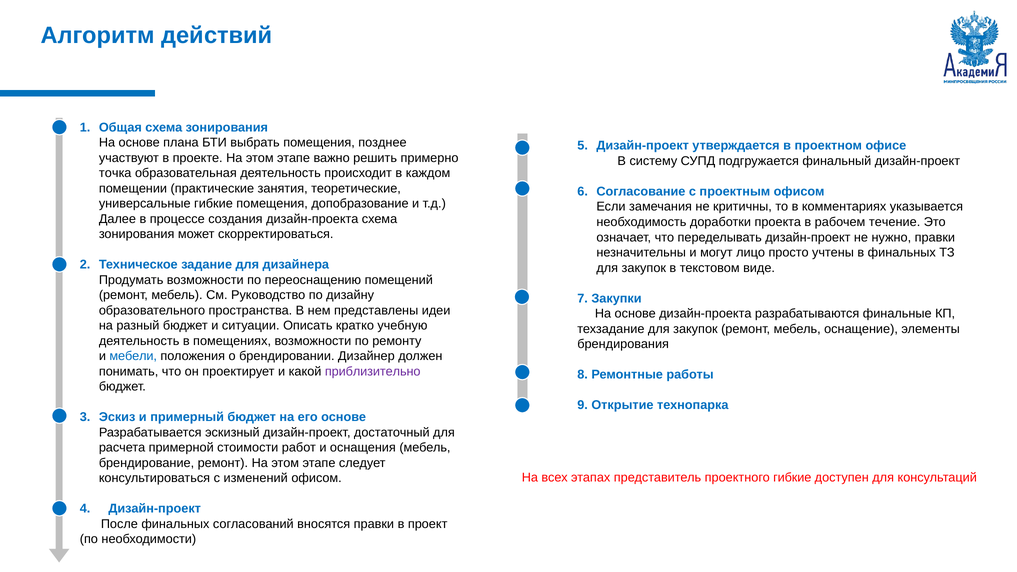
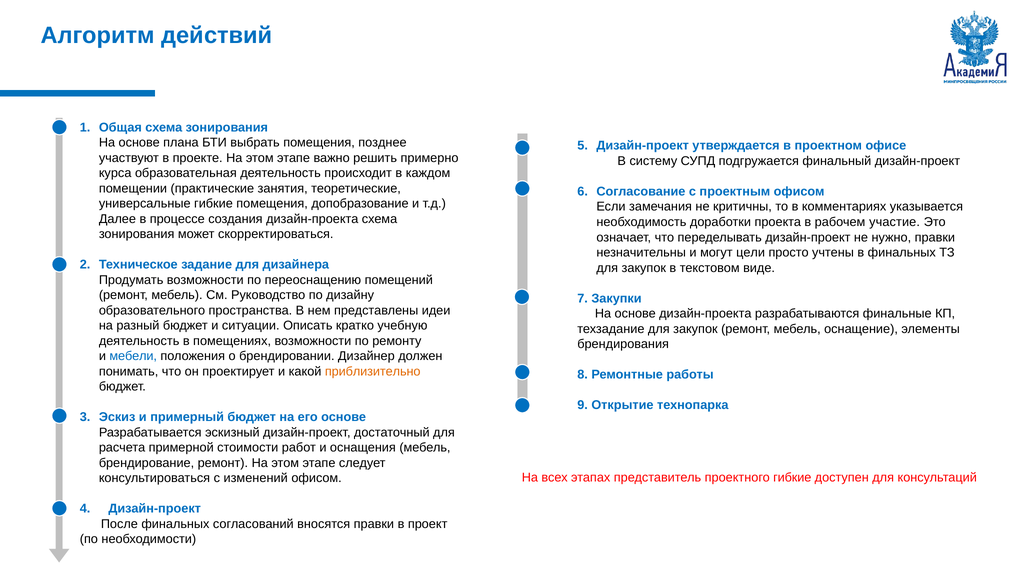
точка: точка -> курса
течение: течение -> участие
лицо: лицо -> цели
приблизительно colour: purple -> orange
